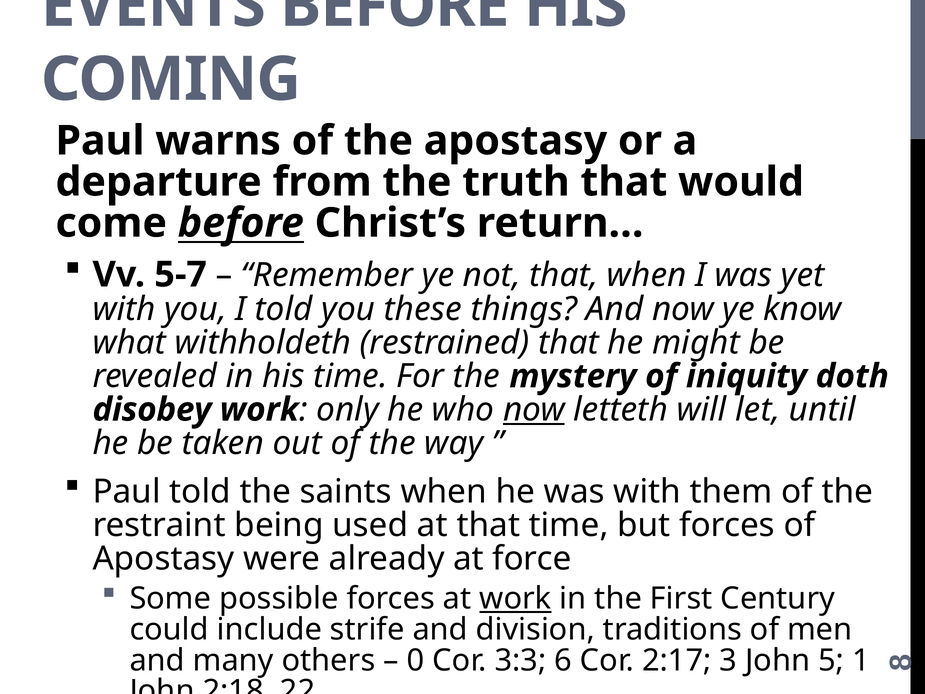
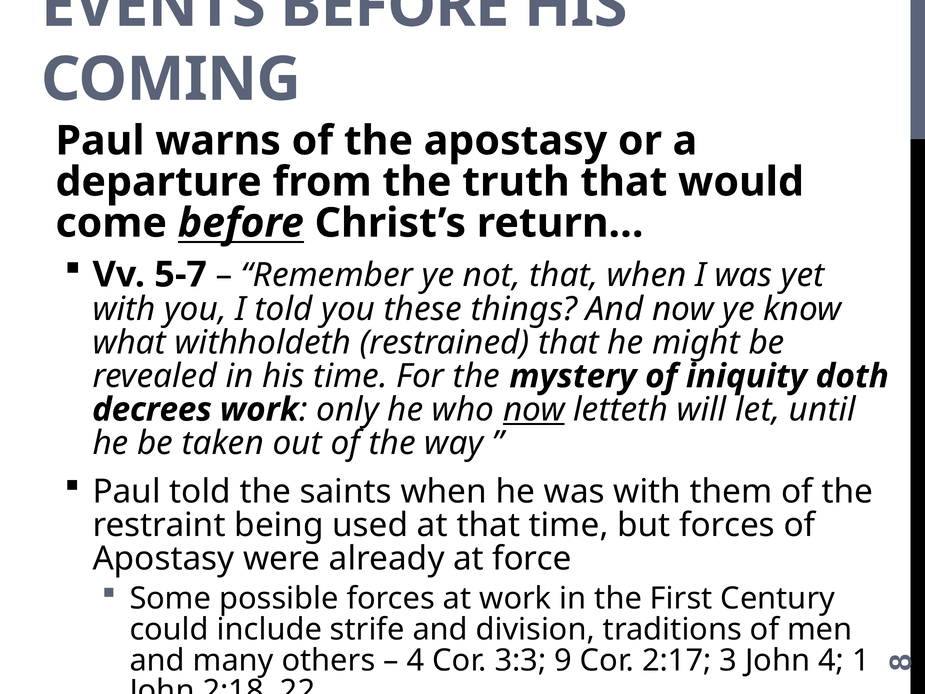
disobey: disobey -> decrees
work at (515, 598) underline: present -> none
0 at (416, 660): 0 -> 4
6: 6 -> 9
John 5: 5 -> 4
